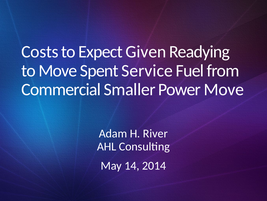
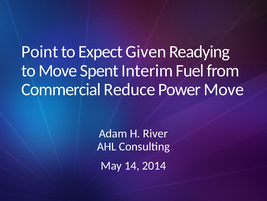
Costs: Costs -> Point
Service: Service -> Interim
Smaller: Smaller -> Reduce
